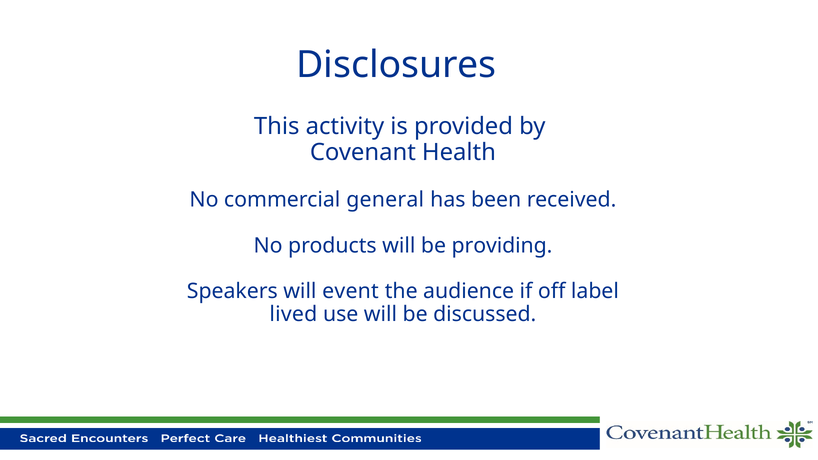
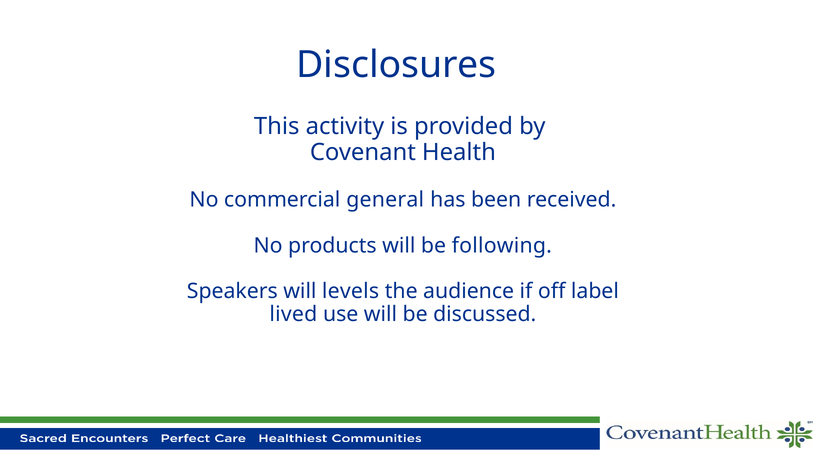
providing: providing -> following
event: event -> levels
